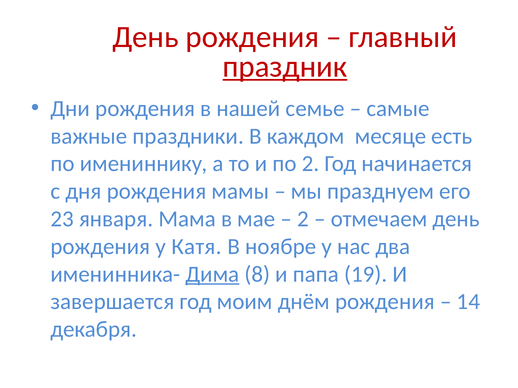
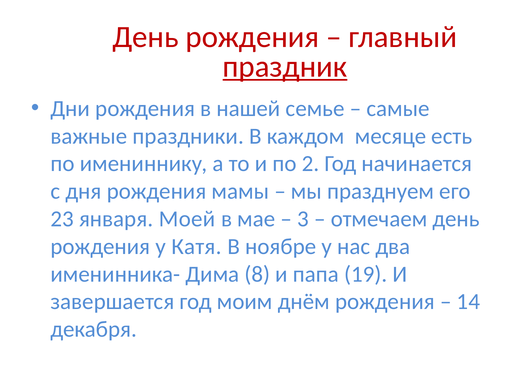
Мама: Мама -> Моей
2 at (303, 219): 2 -> 3
Дима underline: present -> none
